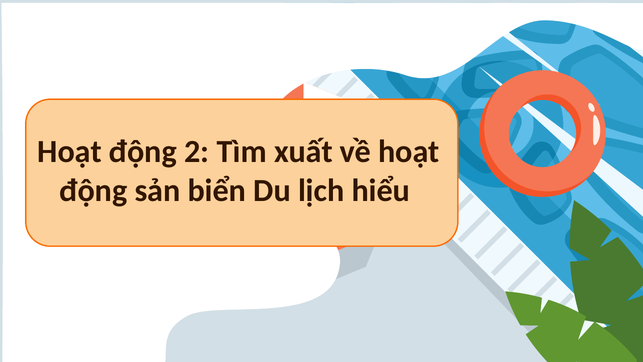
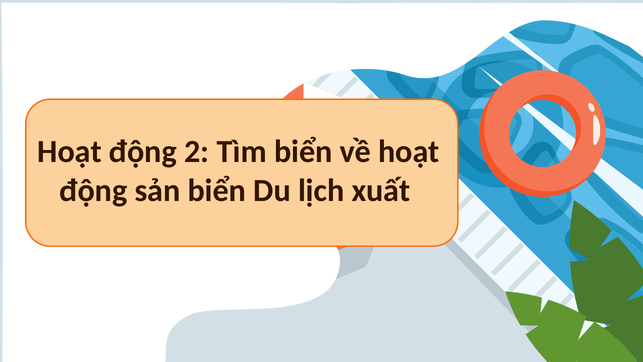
Tìm xuất: xuất -> biển
hiểu: hiểu -> xuất
